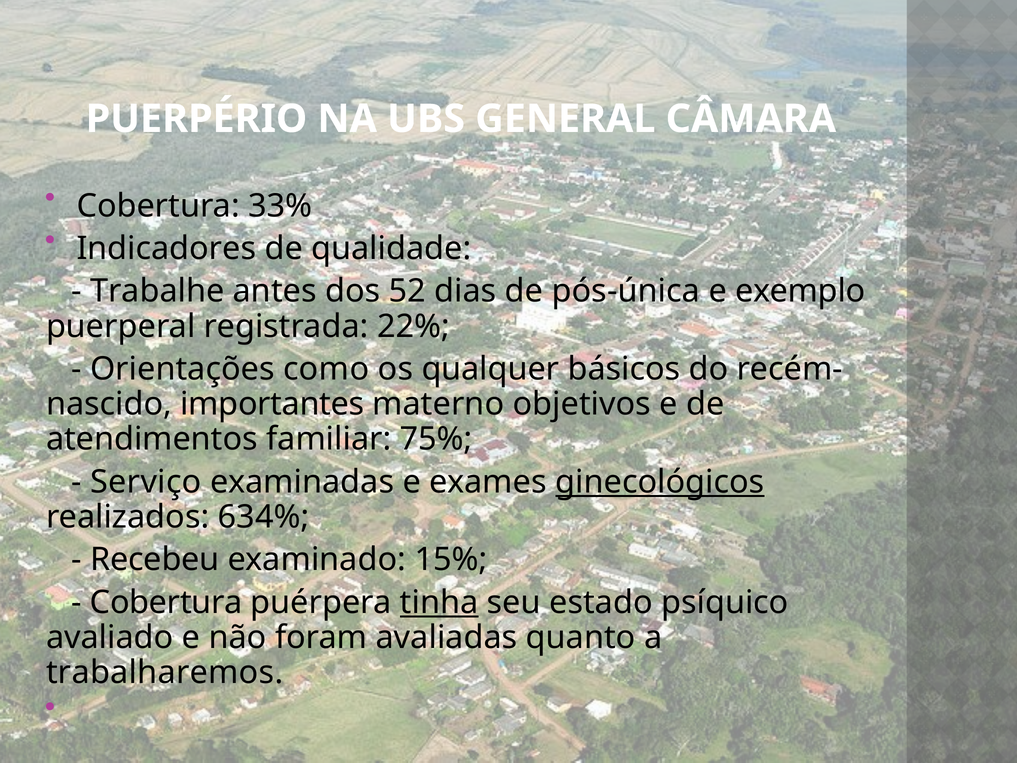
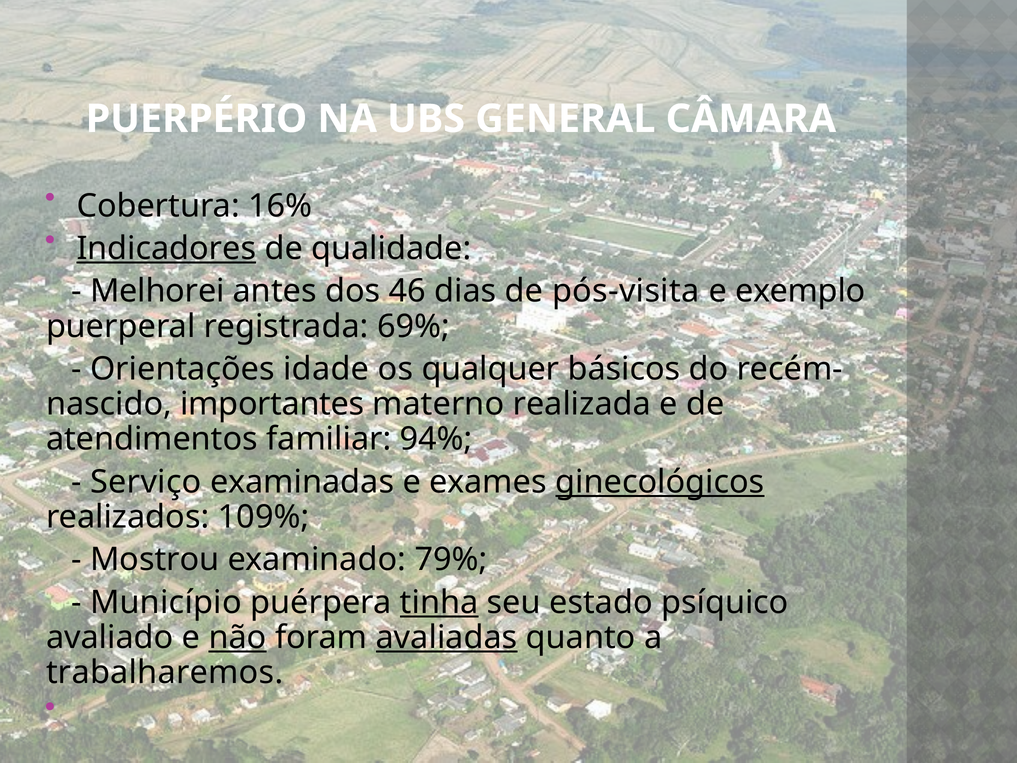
33%: 33% -> 16%
Indicadores underline: none -> present
Trabalhe: Trabalhe -> Melhorei
52: 52 -> 46
pós-única: pós-única -> pós-visita
22%: 22% -> 69%
como: como -> idade
objetivos: objetivos -> realizada
75%: 75% -> 94%
634%: 634% -> 109%
Recebeu: Recebeu -> Mostrou
15%: 15% -> 79%
Cobertura at (166, 602): Cobertura -> Município
não underline: none -> present
avaliadas underline: none -> present
